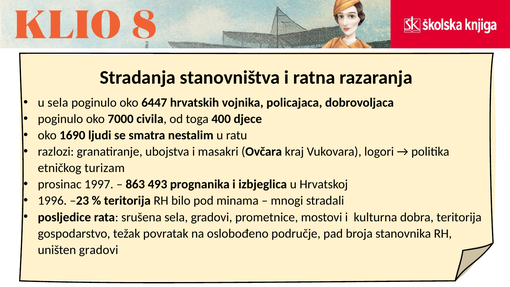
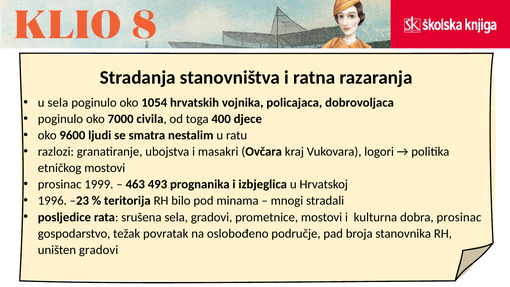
6447: 6447 -> 1054
1690: 1690 -> 9600
etničkog turizam: turizam -> mostovi
1997: 1997 -> 1999
863: 863 -> 463
dobra teritorija: teritorija -> prosinac
